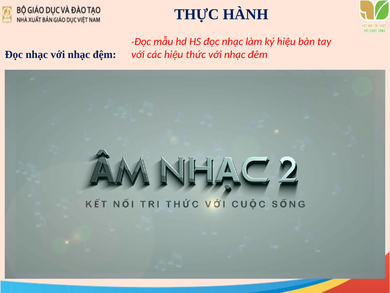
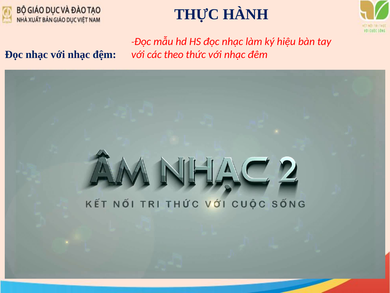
các hiệu: hiệu -> theo
